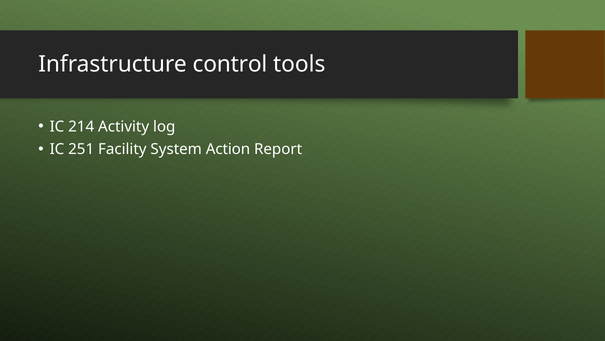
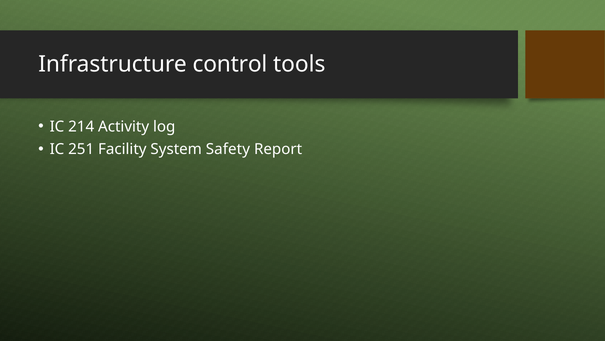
Action: Action -> Safety
